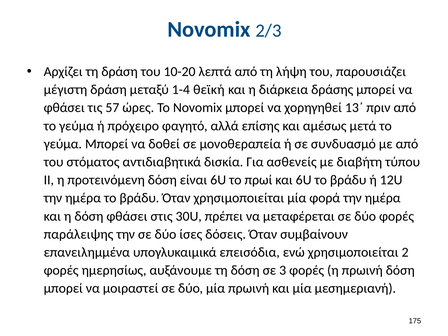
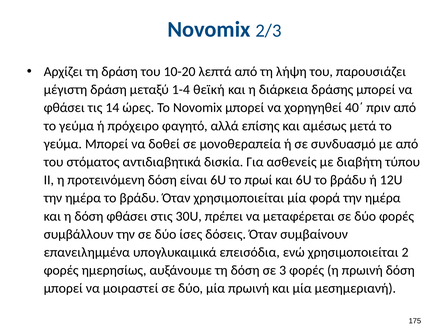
57: 57 -> 14
13΄: 13΄ -> 40΄
παράλειψης: παράλειψης -> συμβάλλουν
